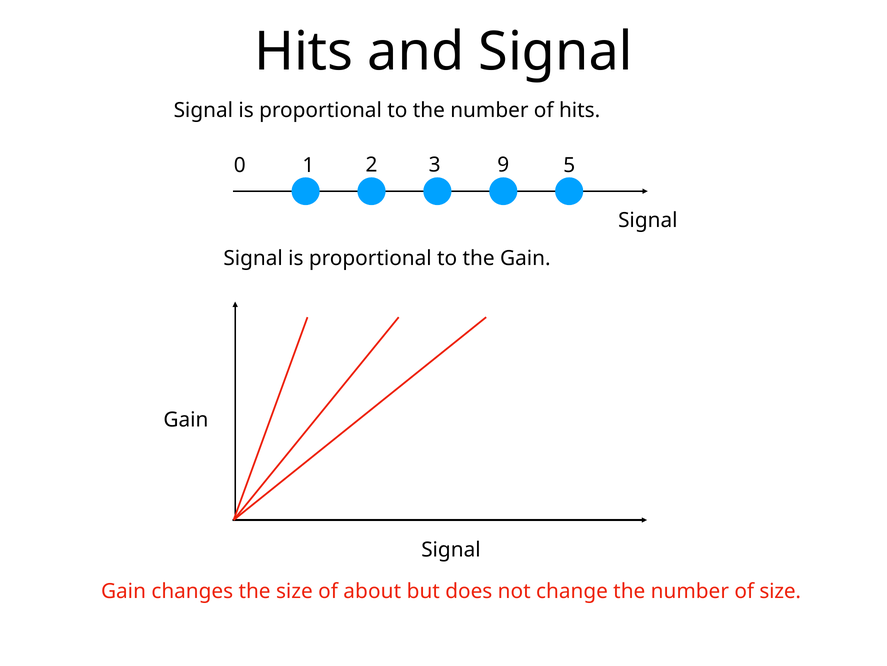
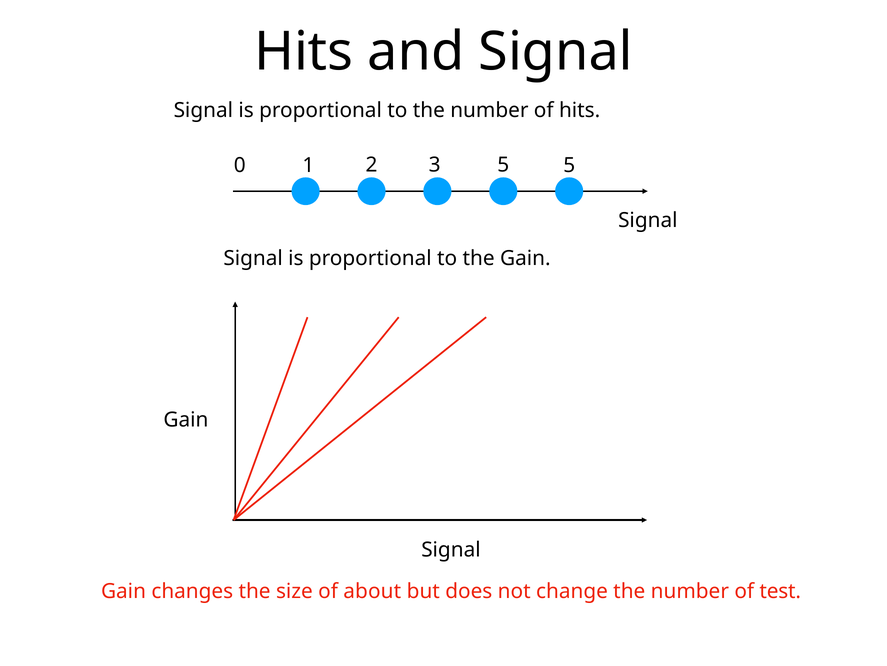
3 9: 9 -> 5
of size: size -> test
